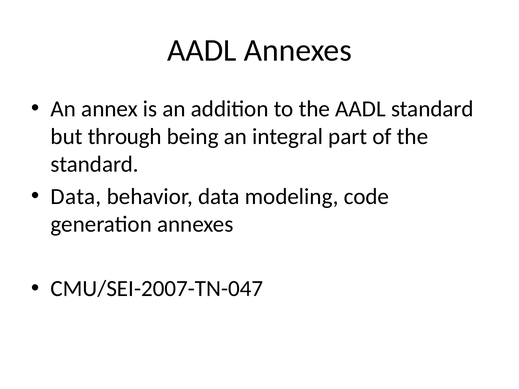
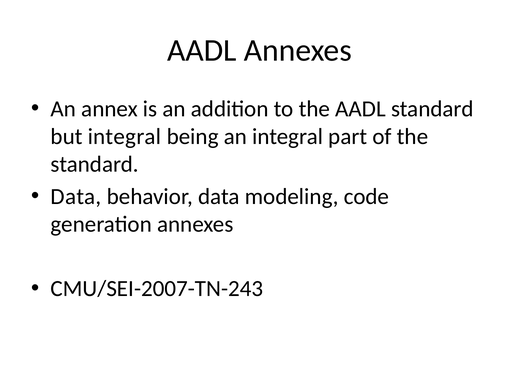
but through: through -> integral
CMU/SEI-2007-TN-047: CMU/SEI-2007-TN-047 -> CMU/SEI-2007-TN-243
